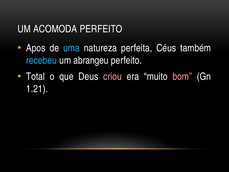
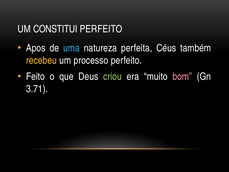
ACOMODA: ACOMODA -> CONSTITUI
recebeu colour: light blue -> yellow
abrangeu: abrangeu -> processo
Total: Total -> Feito
criou colour: pink -> light green
1.21: 1.21 -> 3.71
